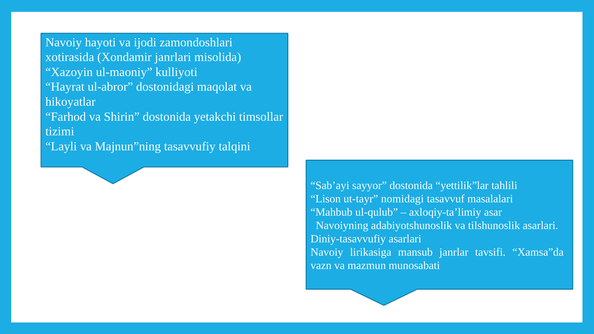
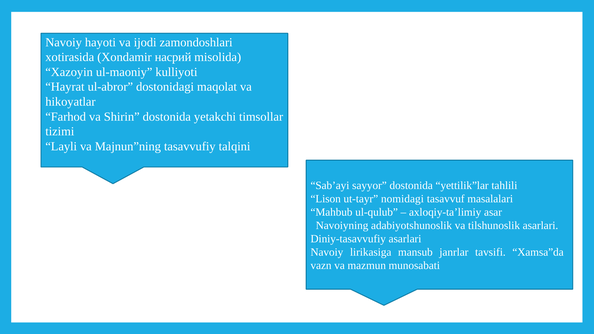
janrlari: janrlari -> насрий
